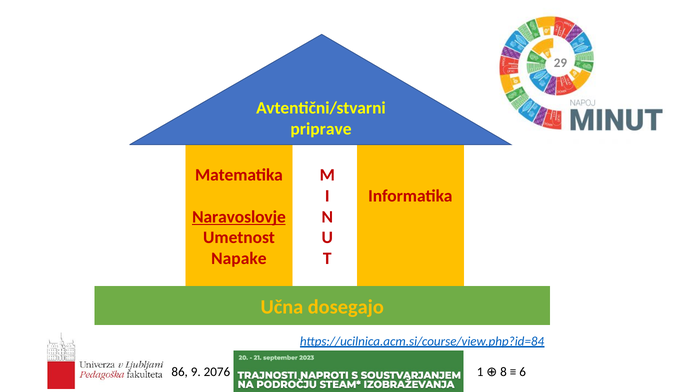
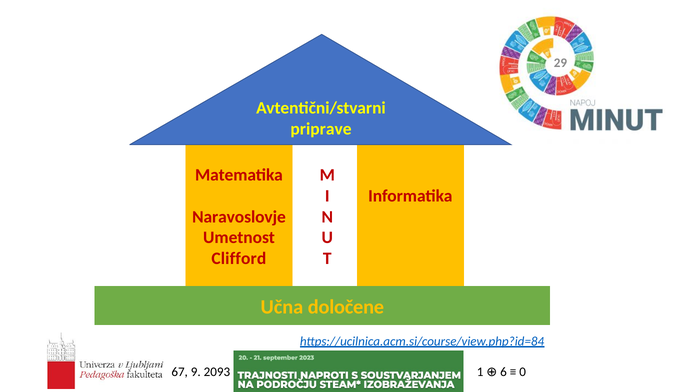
Naravoslovje underline: present -> none
Napake: Napake -> Clifford
dosegajo: dosegajo -> določene
86: 86 -> 67
2076: 2076 -> 2093
8: 8 -> 6
6: 6 -> 0
